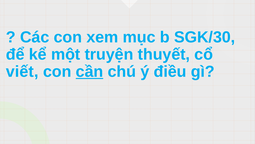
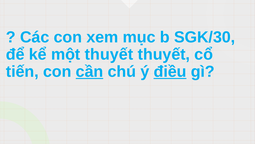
một truyện: truyện -> thuyết
viết: viết -> tiến
điều underline: none -> present
